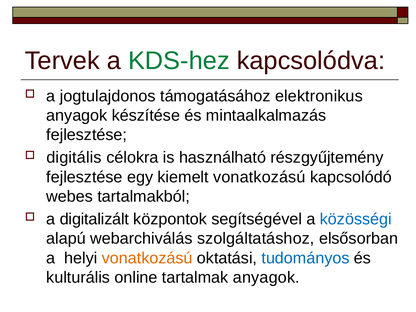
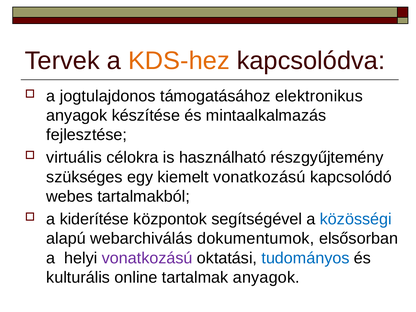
KDS-hez colour: green -> orange
digitális: digitális -> virtuális
fejlesztése at (84, 177): fejlesztése -> szükséges
digitalizált: digitalizált -> kiderítése
szolgáltatáshoz: szolgáltatáshoz -> dokumentumok
vonatkozású at (147, 258) colour: orange -> purple
